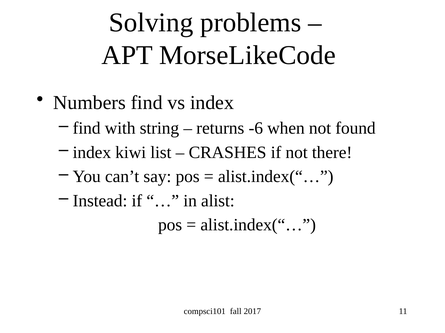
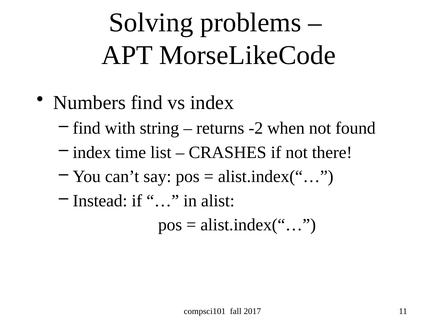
-6: -6 -> -2
kiwi: kiwi -> time
